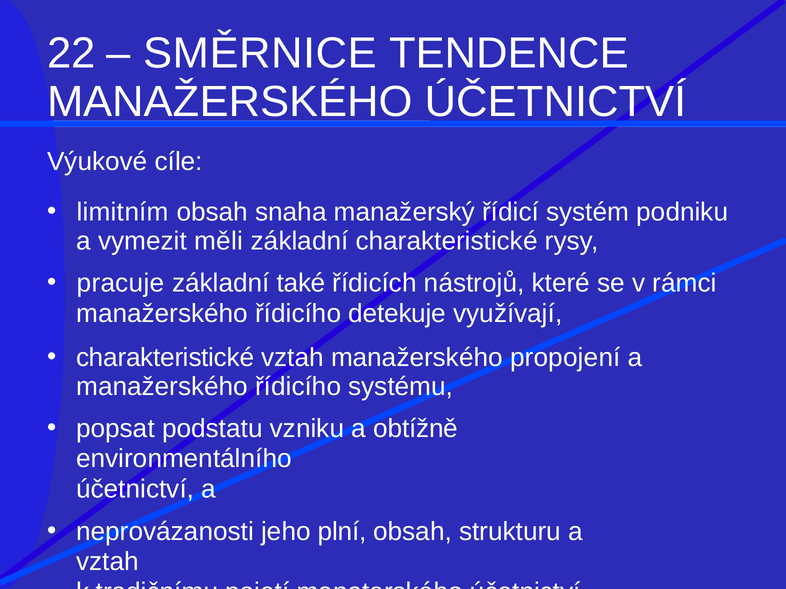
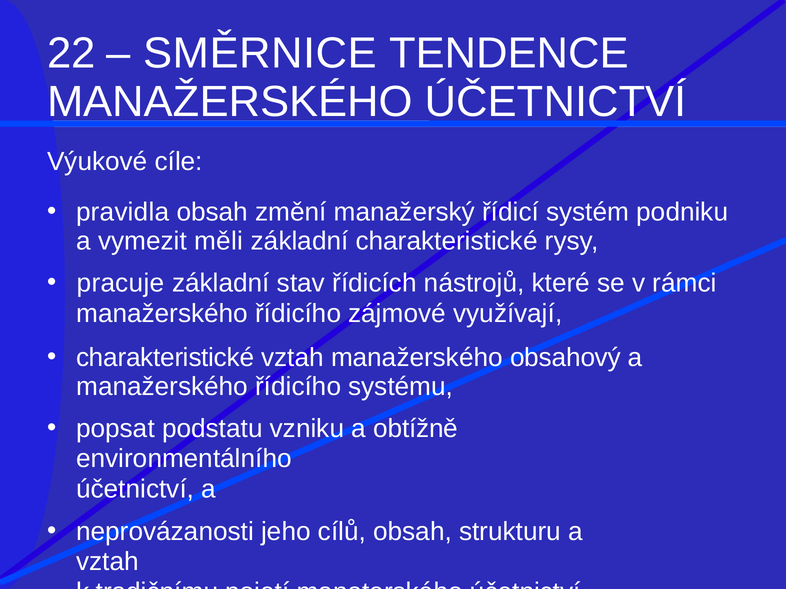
limitním: limitním -> pravidla
snaha: snaha -> změní
také: také -> stav
detekuje: detekuje -> zájmové
propojení: propojení -> obsahový
plní: plní -> cílů
